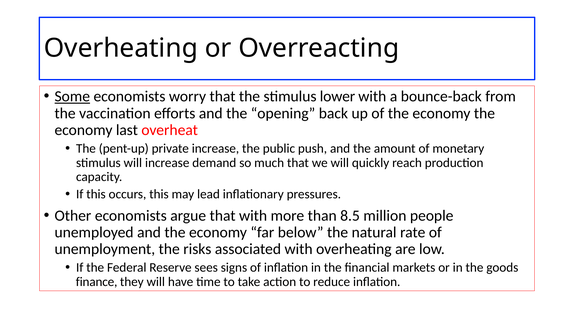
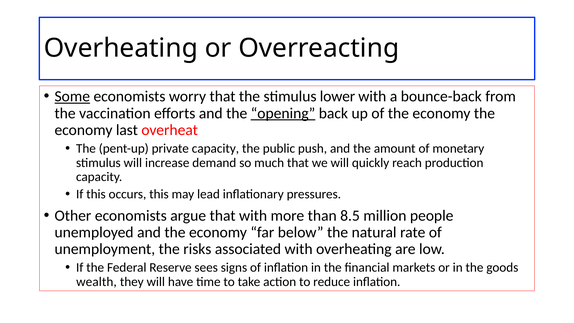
opening underline: none -> present
private increase: increase -> capacity
finance: finance -> wealth
